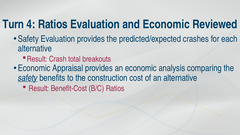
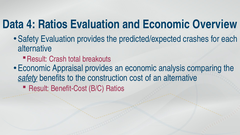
Turn: Turn -> Data
Reviewed: Reviewed -> Overview
